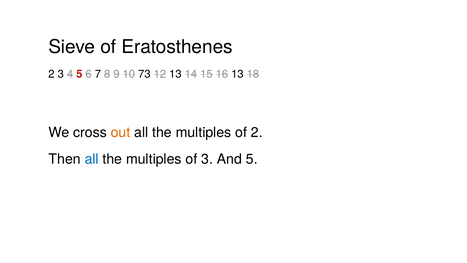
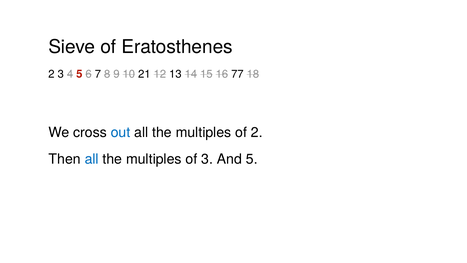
73: 73 -> 21
16 13: 13 -> 77
out colour: orange -> blue
